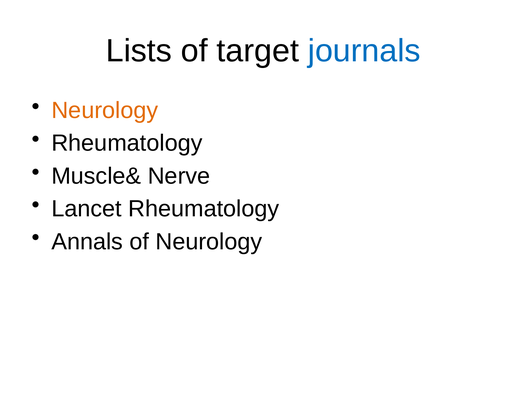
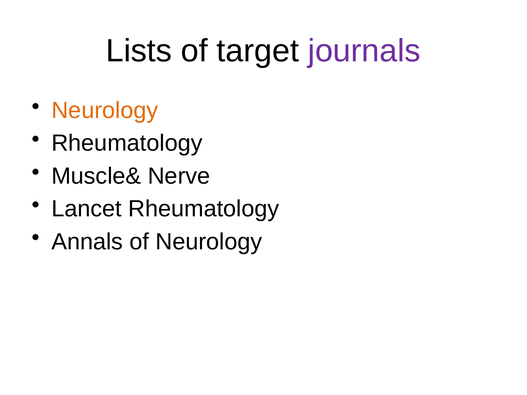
journals colour: blue -> purple
